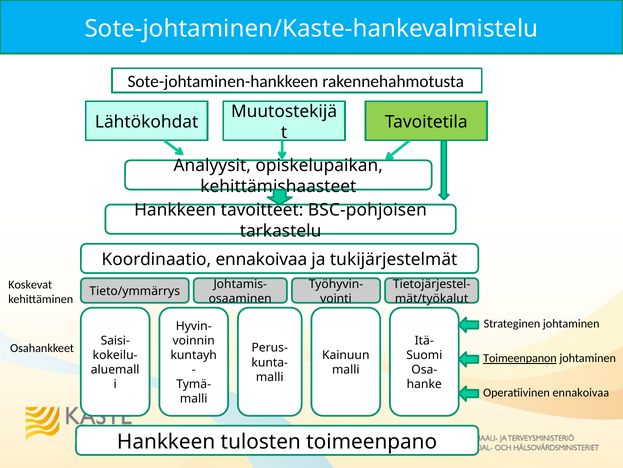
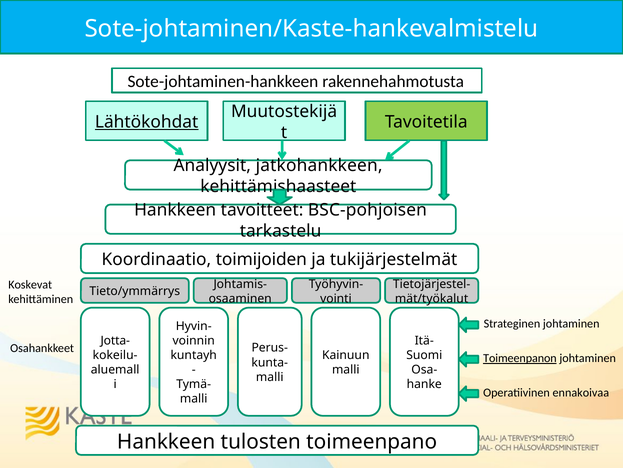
Lähtökohdat underline: none -> present
opiskelupaikan: opiskelupaikan -> jatkohankkeen
Koordinaatio ennakoivaa: ennakoivaa -> toimijoiden
Saisi-: Saisi- -> Jotta-
